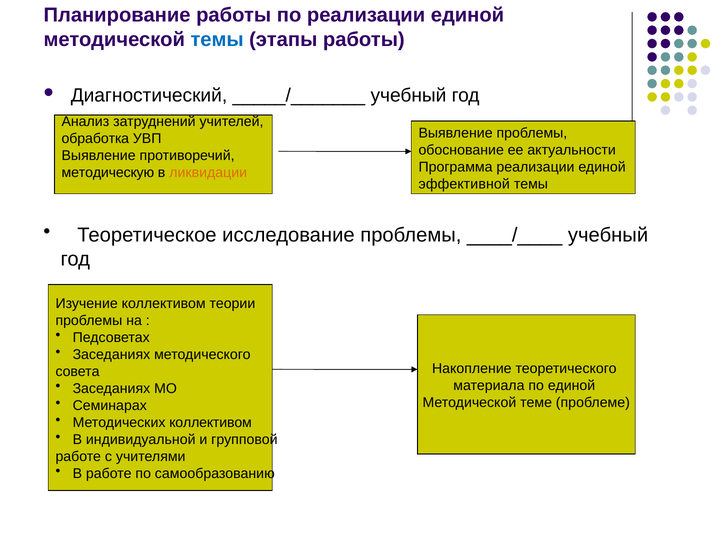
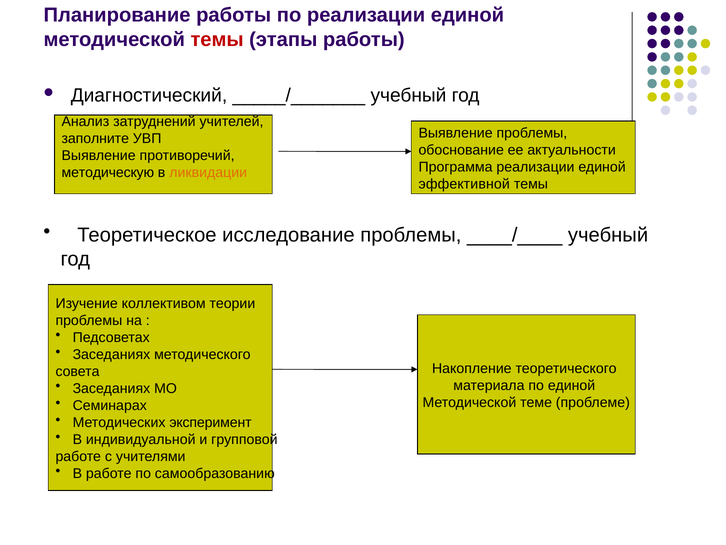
темы at (217, 39) colour: blue -> red
обработка: обработка -> заполните
Методических коллективом: коллективом -> эксперимент
